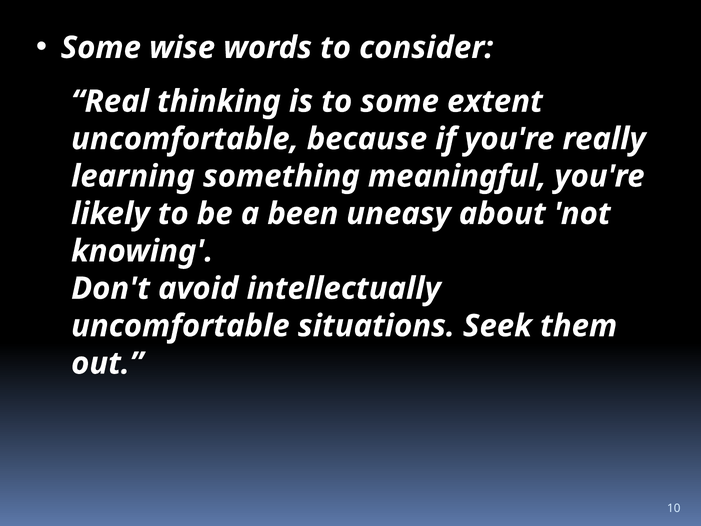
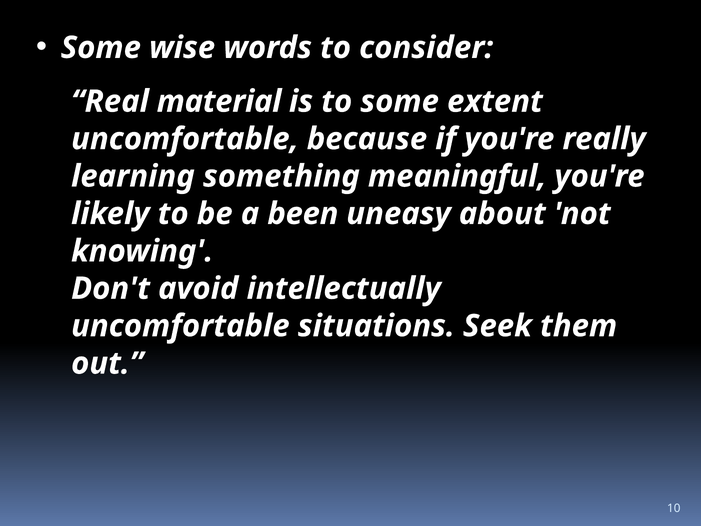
thinking: thinking -> material
